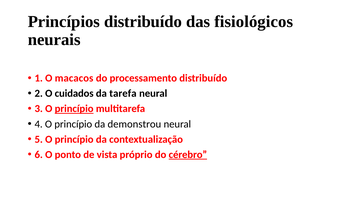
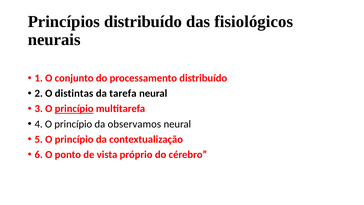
macacos: macacos -> conjunto
cuidados: cuidados -> distintas
demonstrou: demonstrou -> observamos
cérebro underline: present -> none
